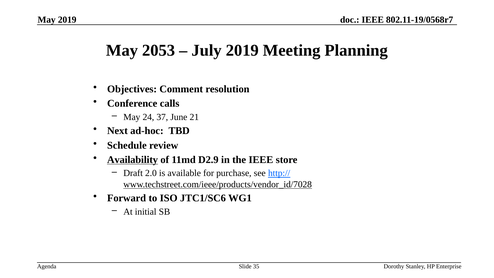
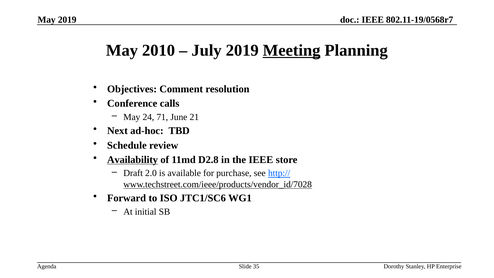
2053: 2053 -> 2010
Meeting underline: none -> present
37: 37 -> 71
D2.9: D2.9 -> D2.8
